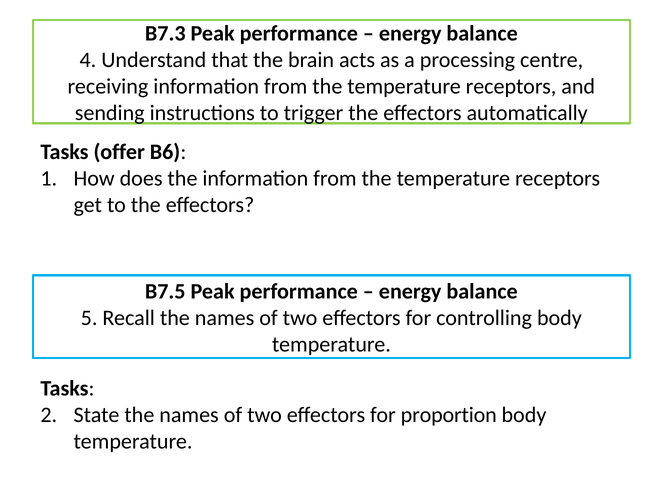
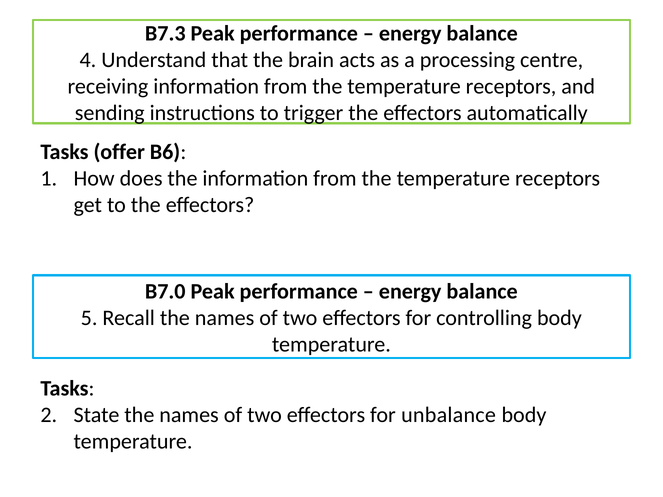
B7.5: B7.5 -> B7.0
proportion: proportion -> unbalance
